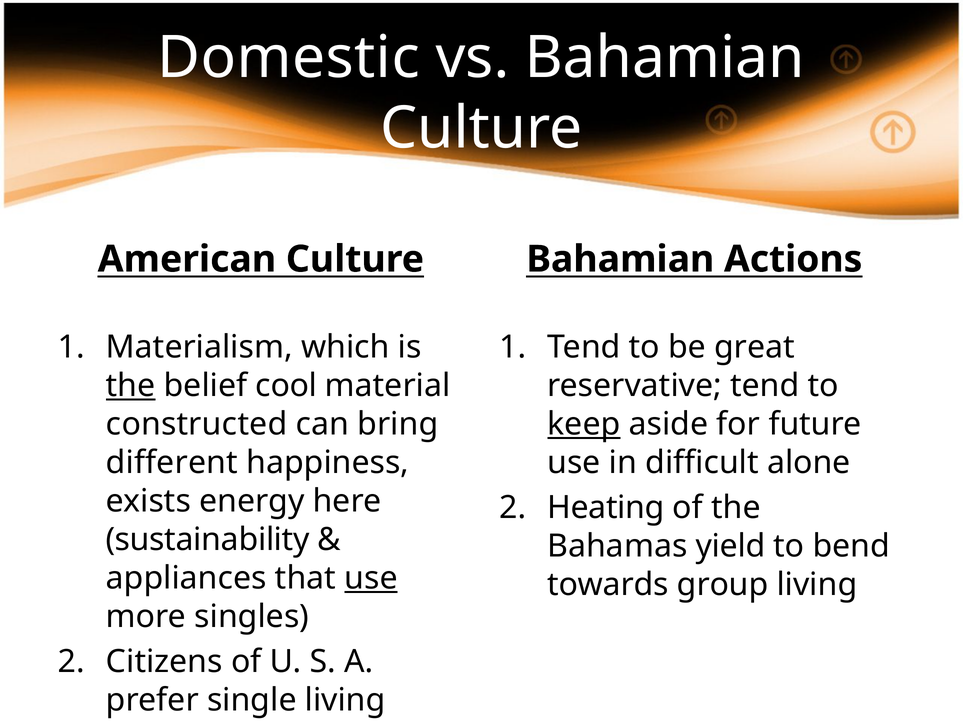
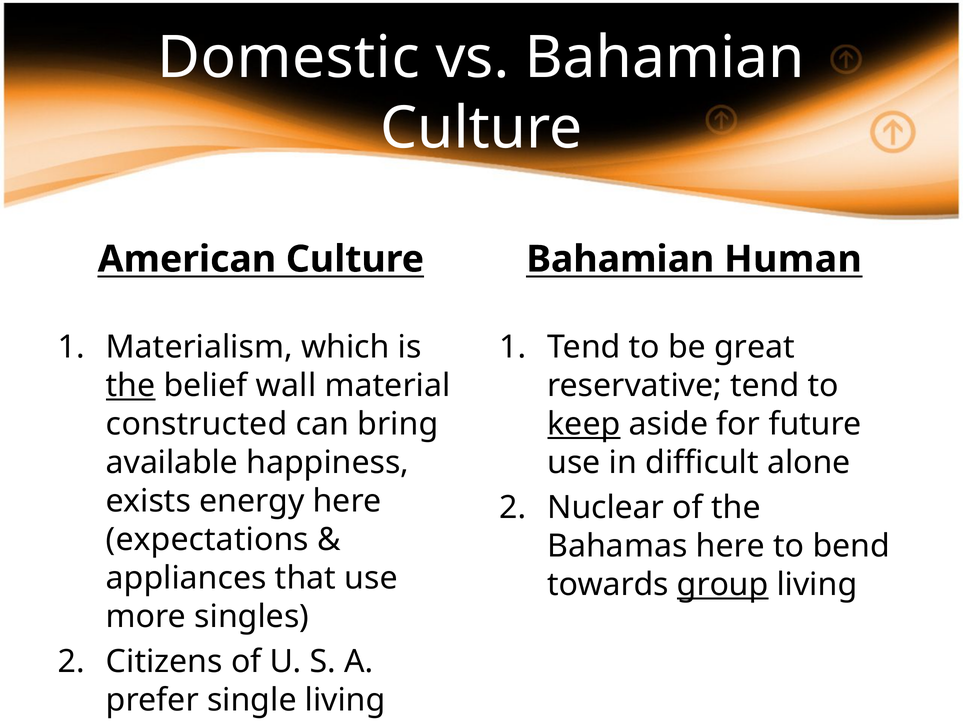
Actions: Actions -> Human
cool: cool -> wall
different: different -> available
Heating: Heating -> Nuclear
sustainability: sustainability -> expectations
Bahamas yield: yield -> here
use at (371, 578) underline: present -> none
group underline: none -> present
